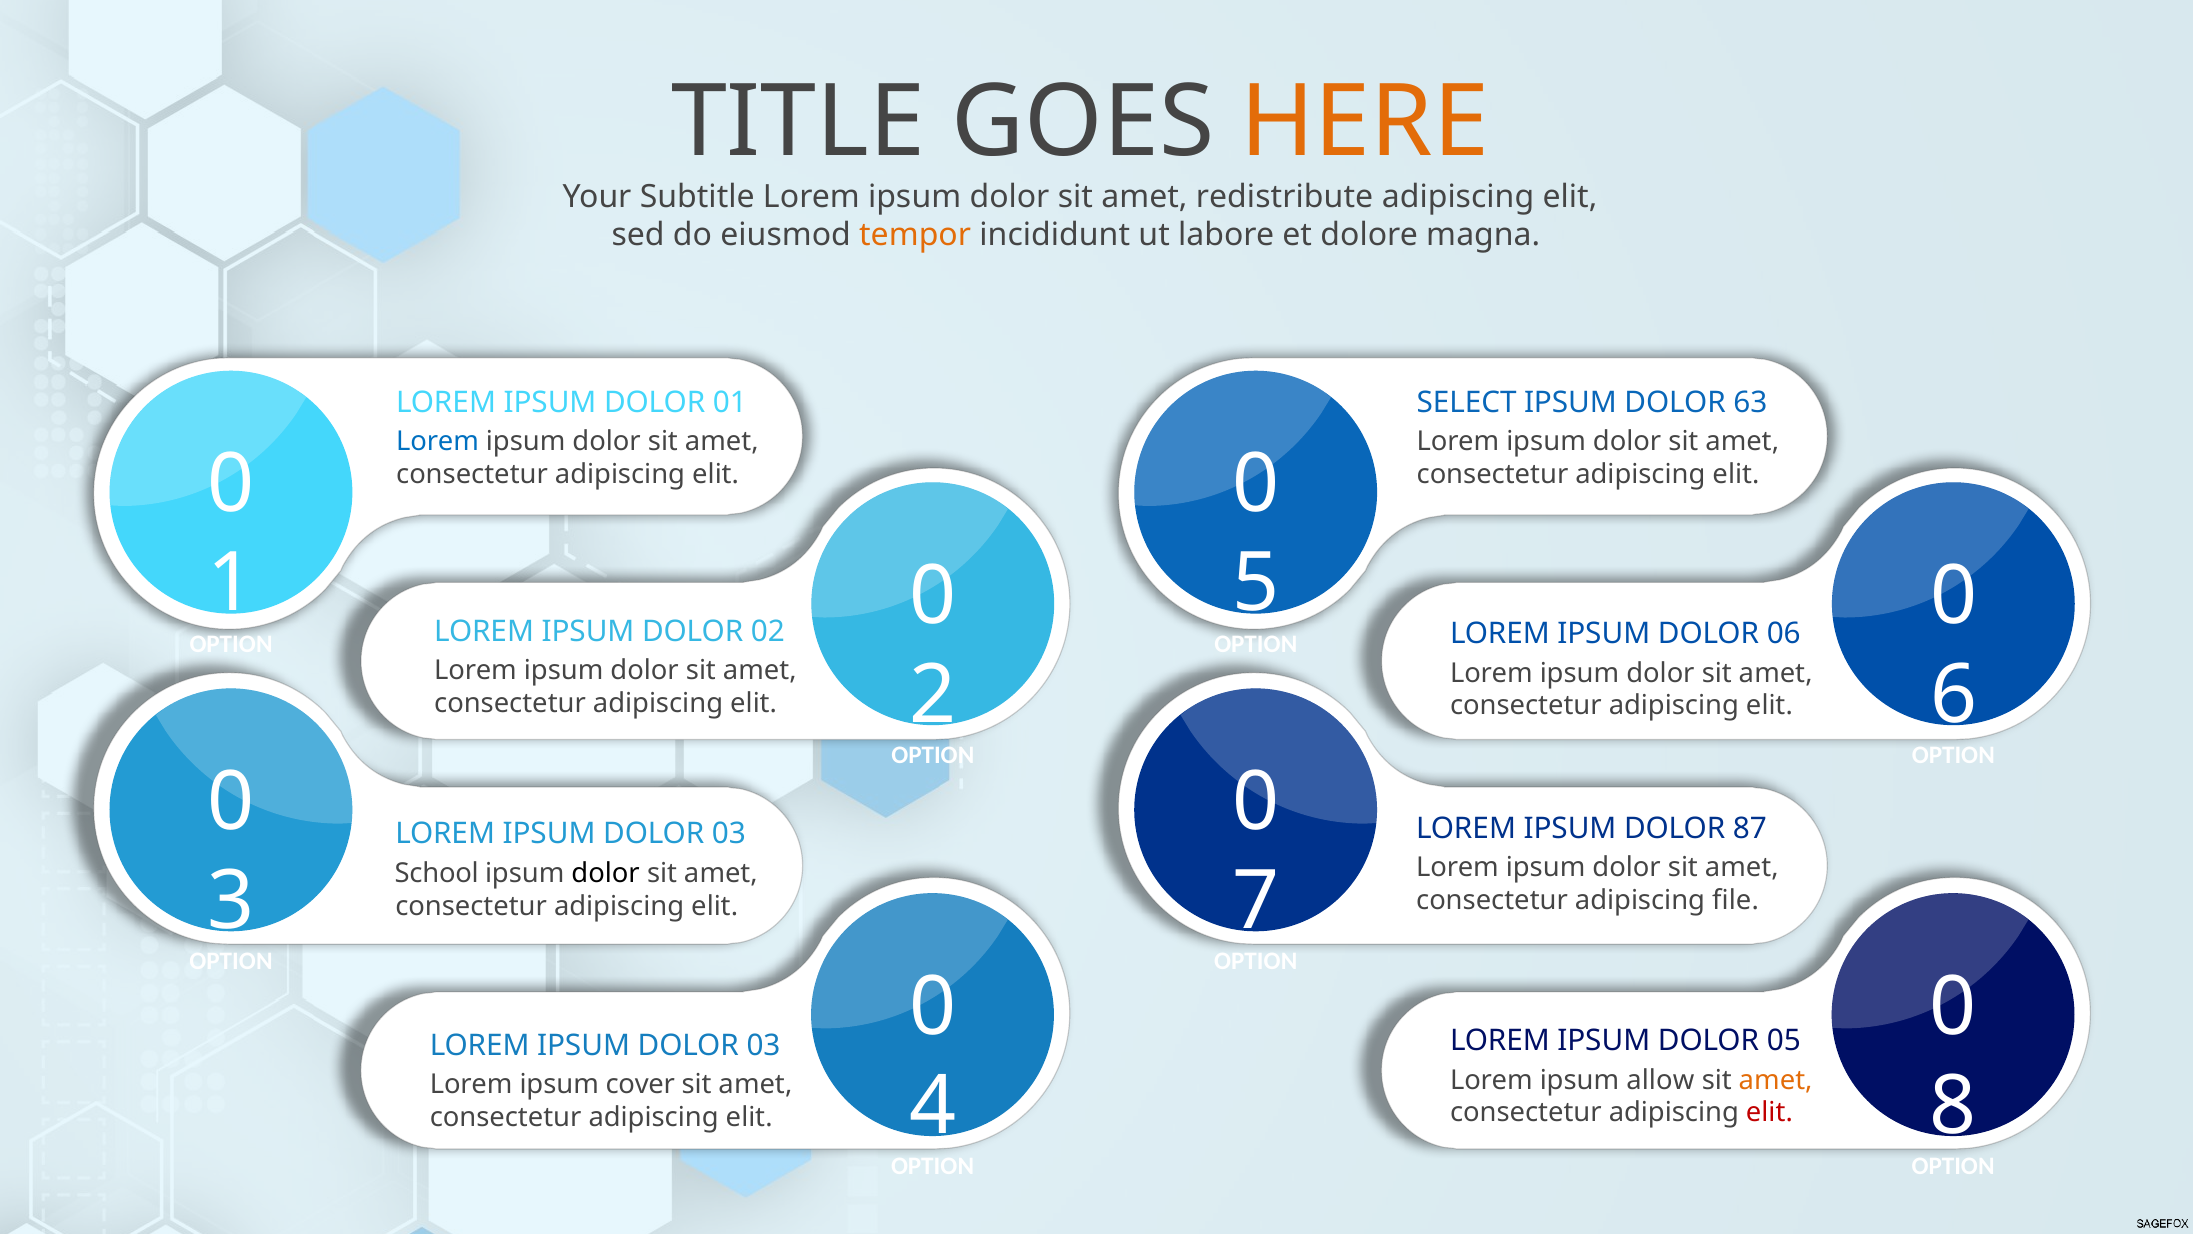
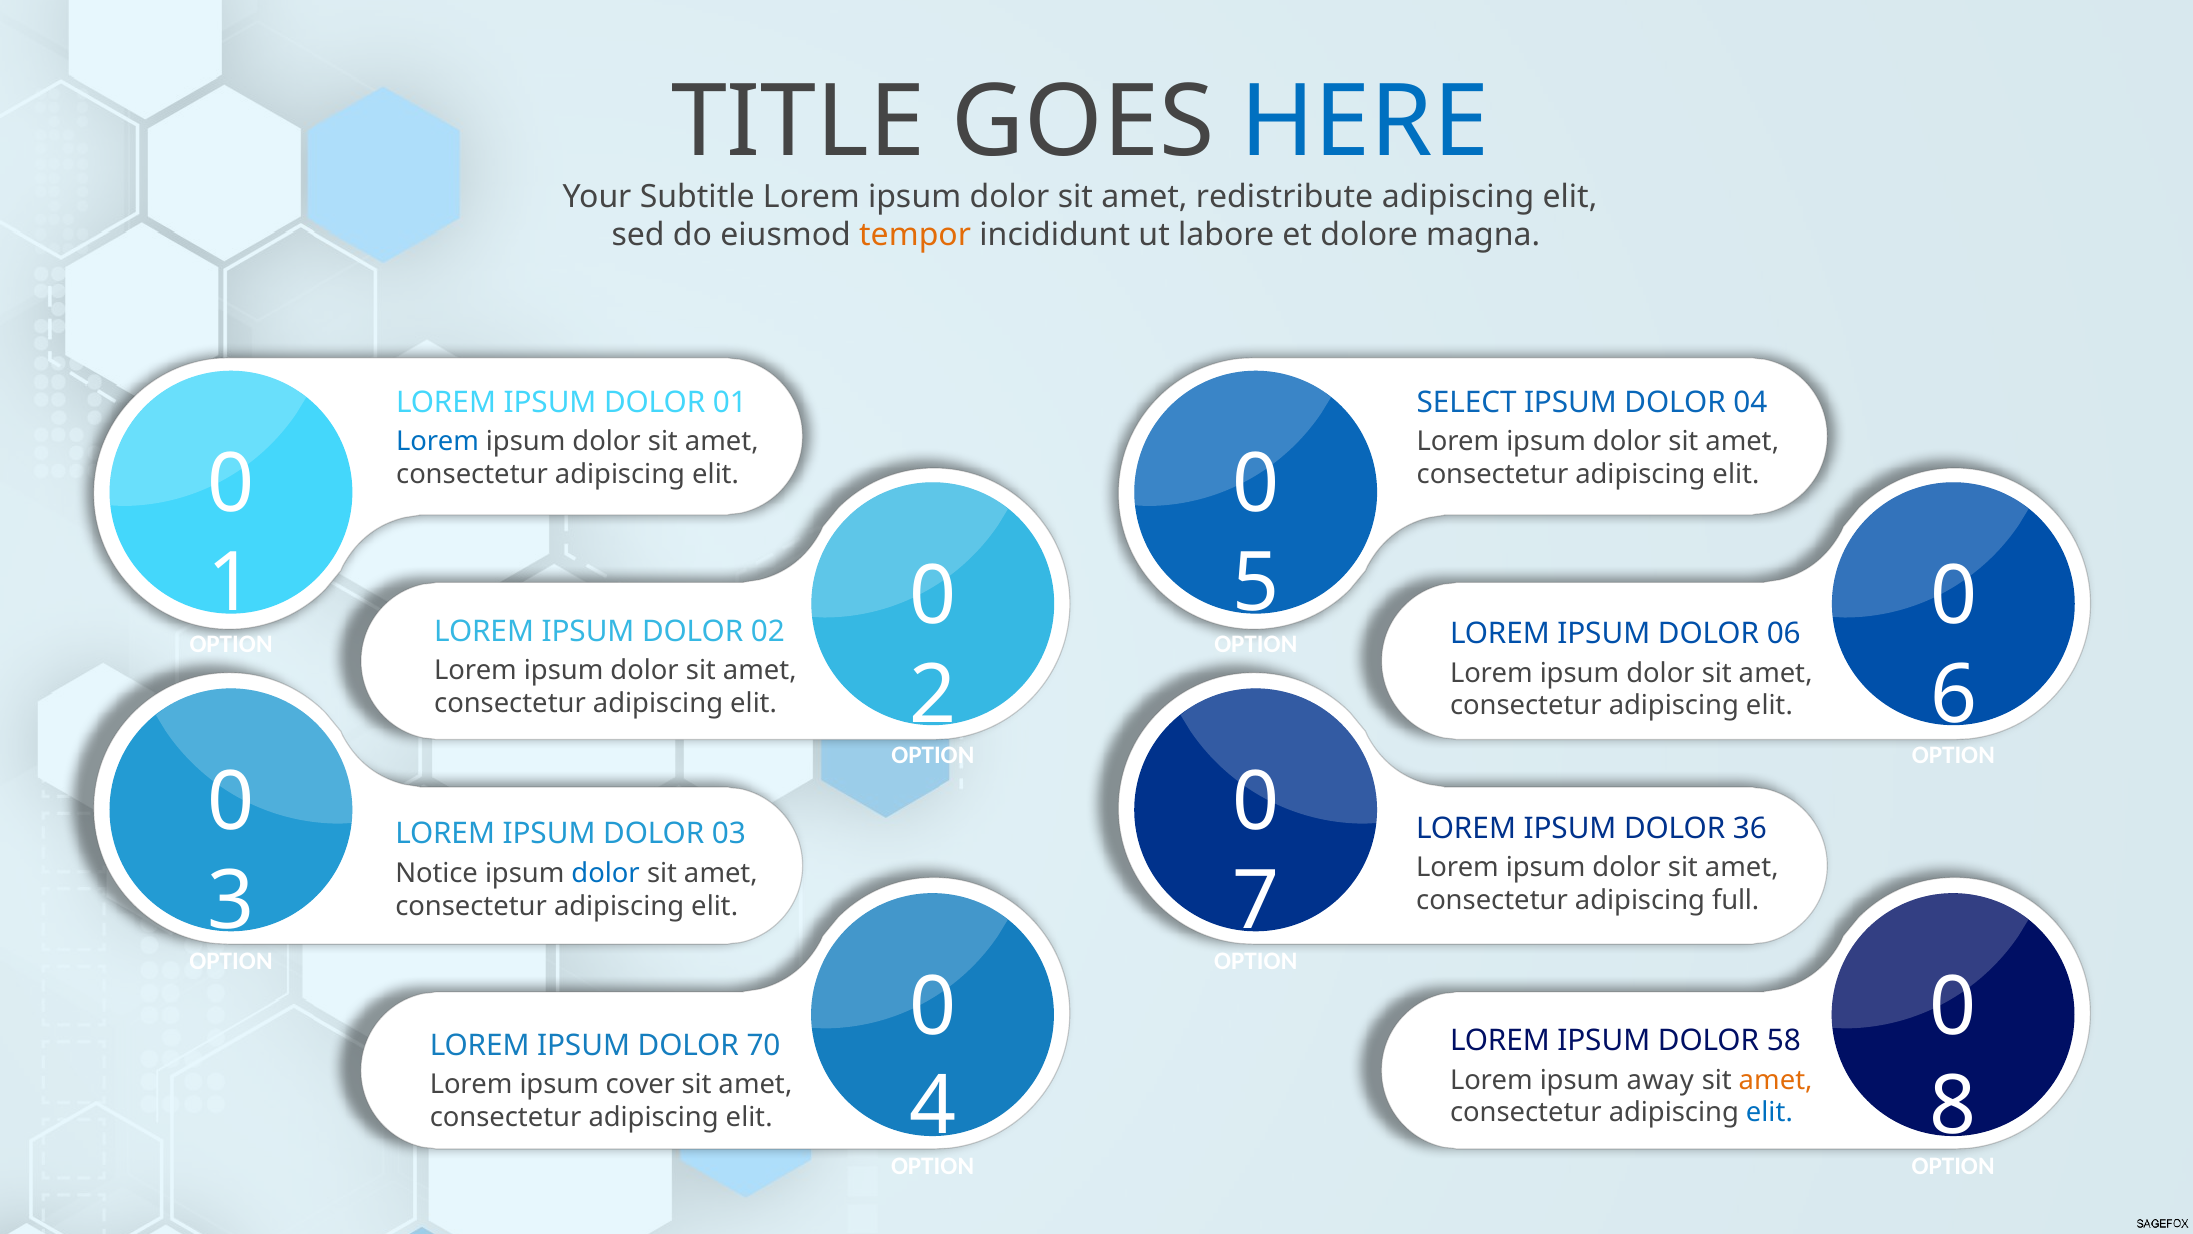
HERE colour: orange -> blue
63: 63 -> 04
87: 87 -> 36
School: School -> Notice
dolor at (606, 873) colour: black -> blue
file: file -> full
05: 05 -> 58
03 at (764, 1045): 03 -> 70
allow: allow -> away
elit at (1769, 1112) colour: red -> blue
